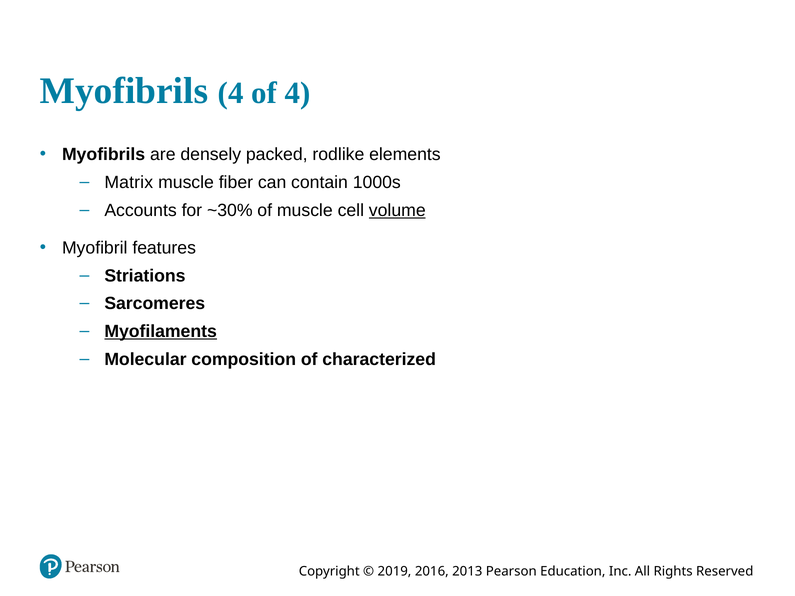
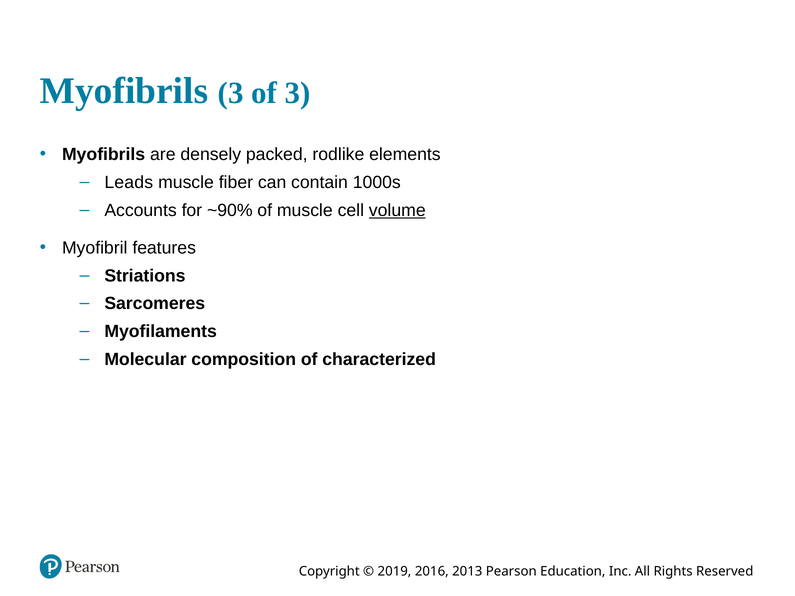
Myofibrils 4: 4 -> 3
of 4: 4 -> 3
Matrix: Matrix -> Leads
~30%: ~30% -> ~90%
Myofilaments underline: present -> none
